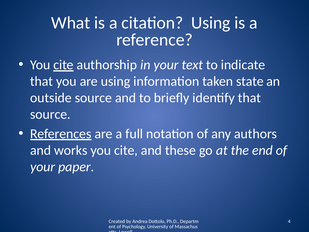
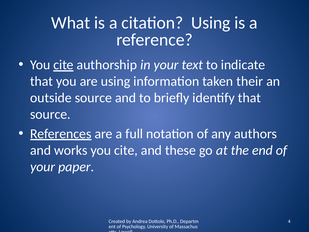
state: state -> their
